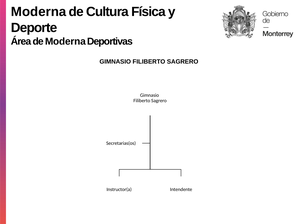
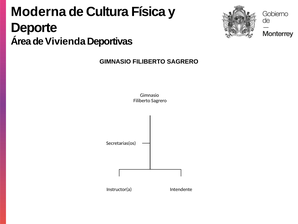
de Moderna: Moderna -> Vivienda
